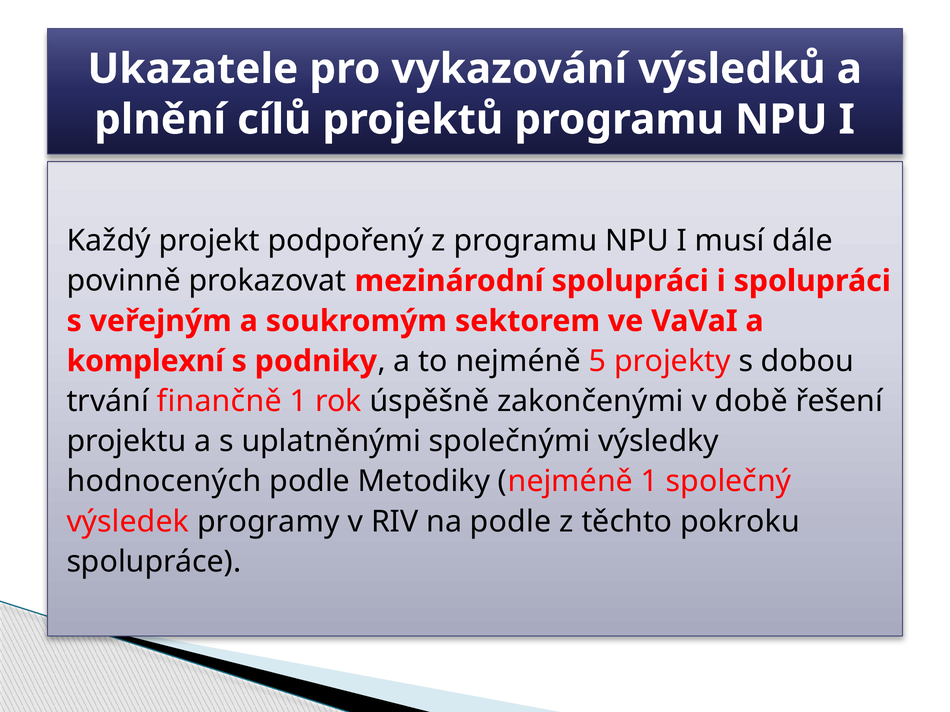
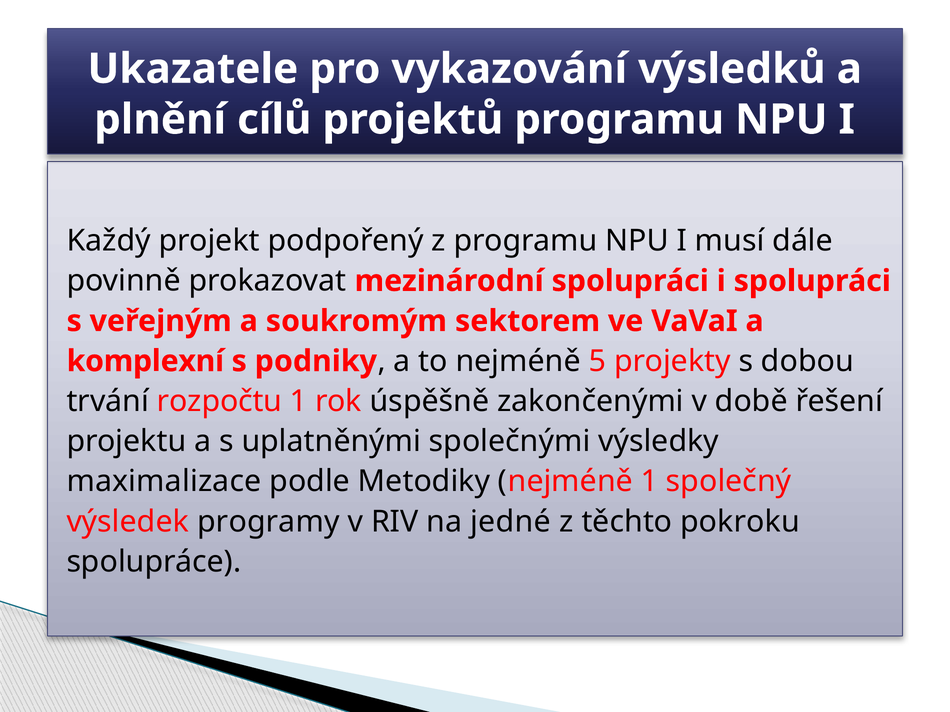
finančně: finančně -> rozpočtu
hodnocených: hodnocených -> maximalizace
na podle: podle -> jedné
